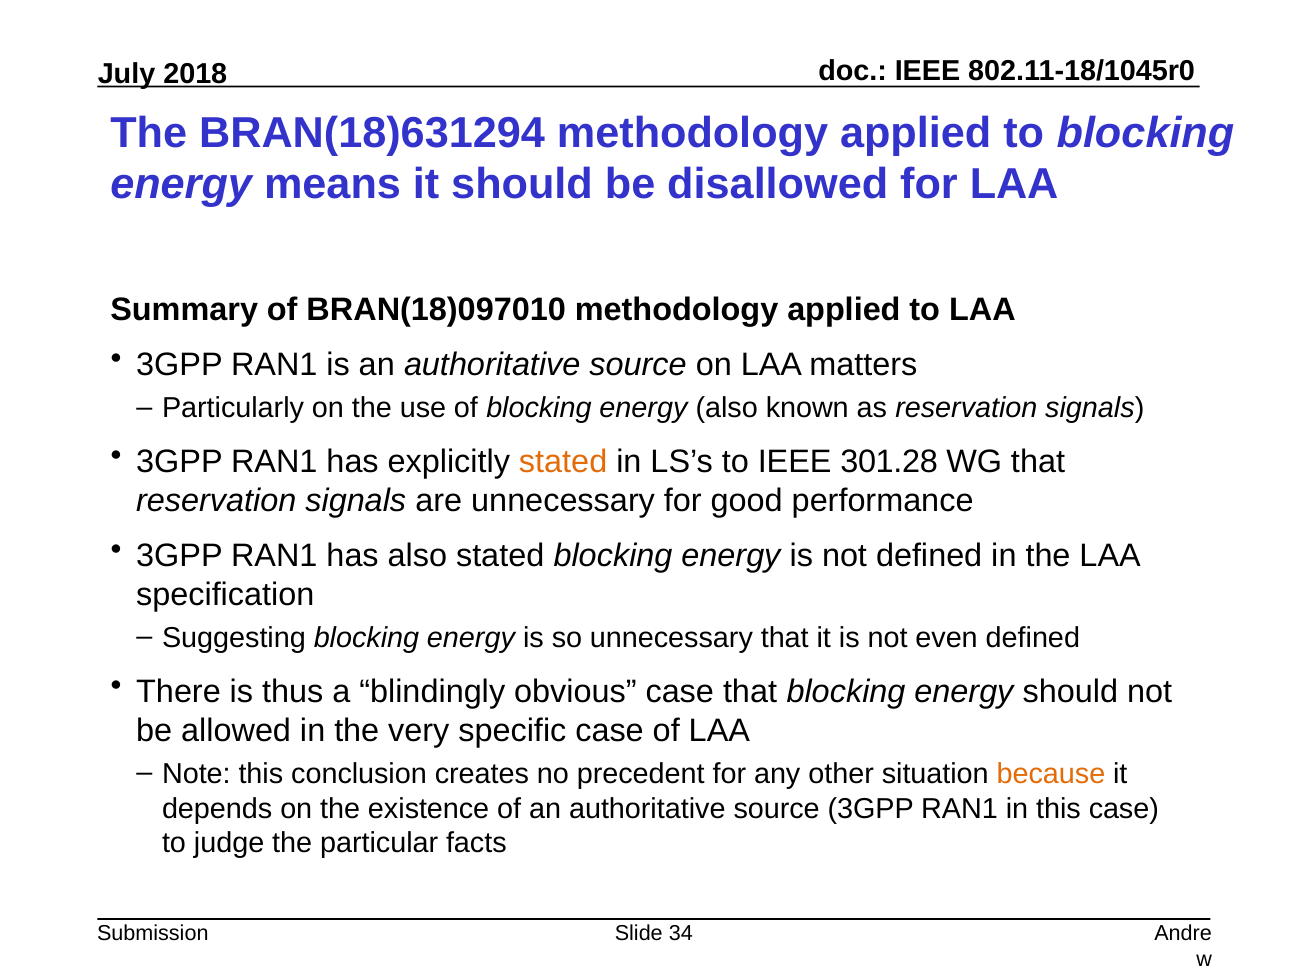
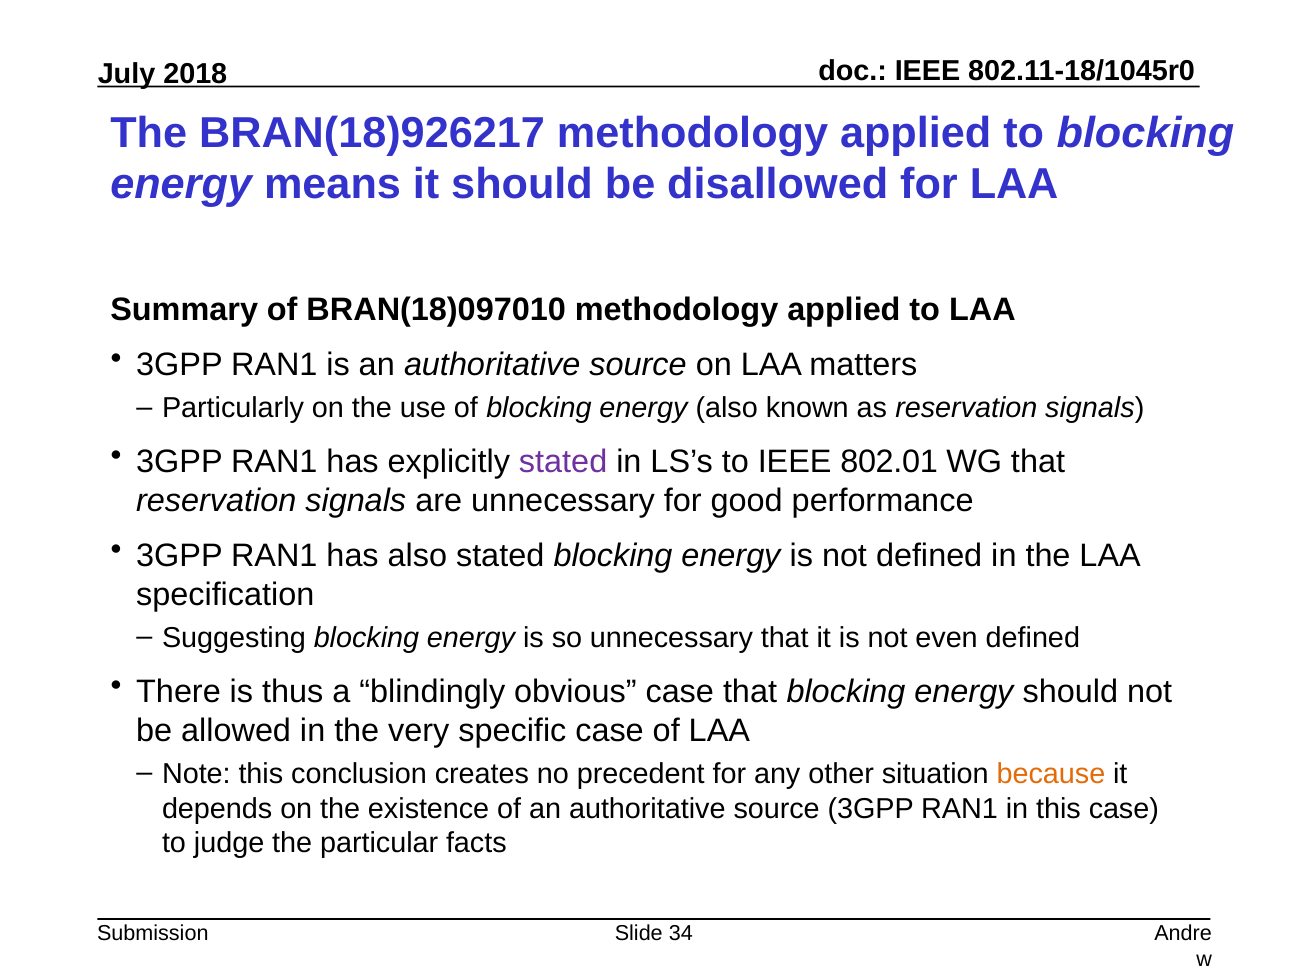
BRAN(18)631294: BRAN(18)631294 -> BRAN(18)926217
stated at (563, 461) colour: orange -> purple
301.28: 301.28 -> 802.01
